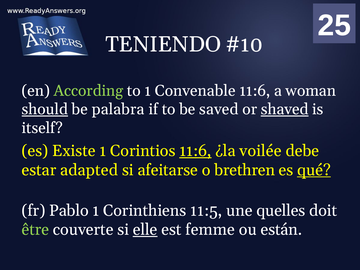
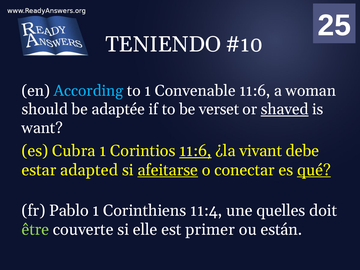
According colour: light green -> light blue
should underline: present -> none
palabra: palabra -> adaptée
saved: saved -> verset
itself: itself -> want
Existe: Existe -> Cubra
voilée: voilée -> vivant
afeitarse underline: none -> present
brethren: brethren -> conectar
11:5: 11:5 -> 11:4
elle underline: present -> none
femme: femme -> primer
